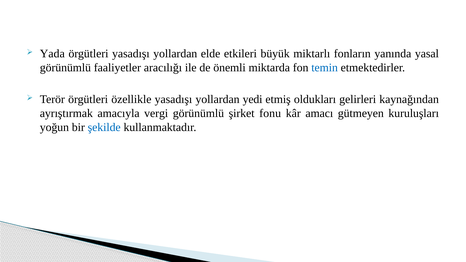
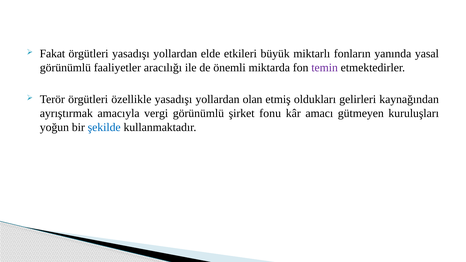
Yada: Yada -> Fakat
temin colour: blue -> purple
yedi: yedi -> olan
